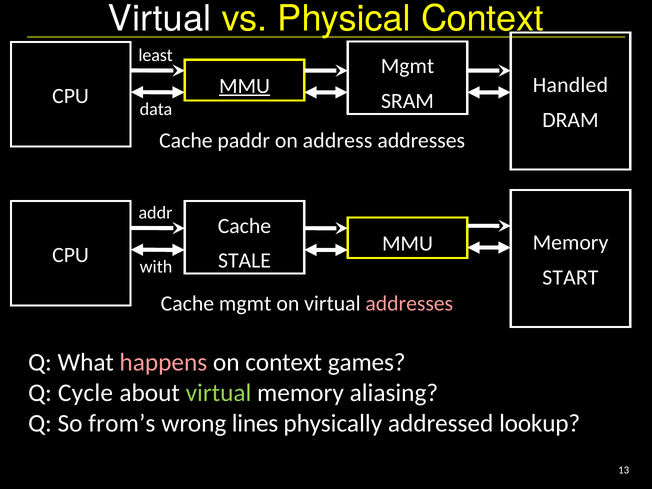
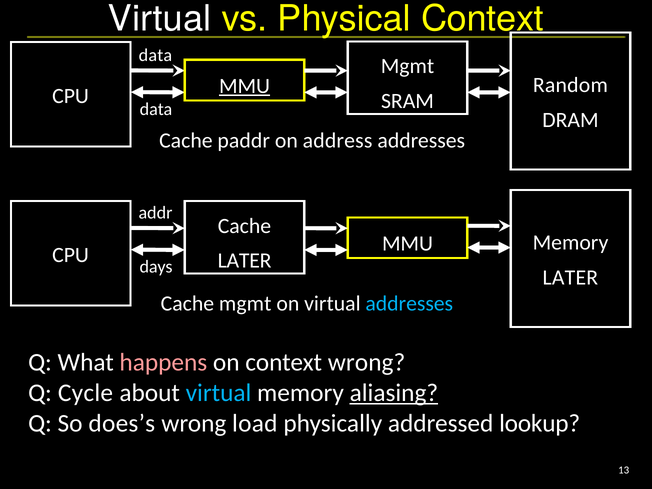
least at (156, 55): least -> data
Handled: Handled -> Random
STALE at (244, 261): STALE -> LATER
with: with -> days
START at (570, 278): START -> LATER
addresses at (409, 304) colour: pink -> light blue
context games: games -> wrong
virtual at (219, 393) colour: light green -> light blue
aliasing underline: none -> present
from’s: from’s -> does’s
lines: lines -> load
